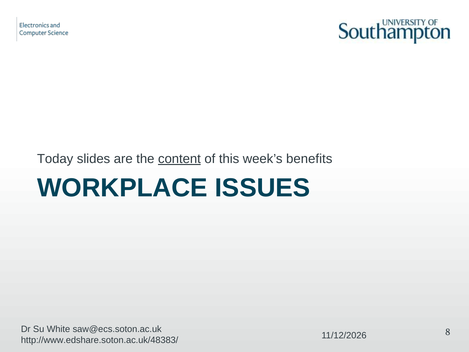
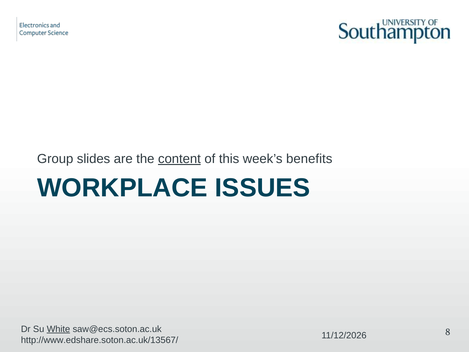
Today: Today -> Group
White underline: none -> present
http://www.edshare.soton.ac.uk/48383/: http://www.edshare.soton.ac.uk/48383/ -> http://www.edshare.soton.ac.uk/13567/
